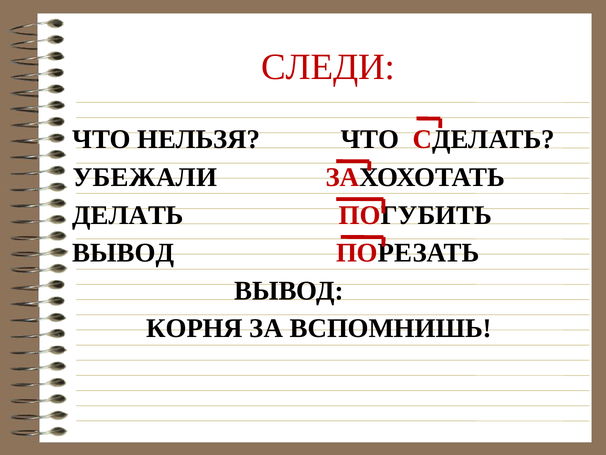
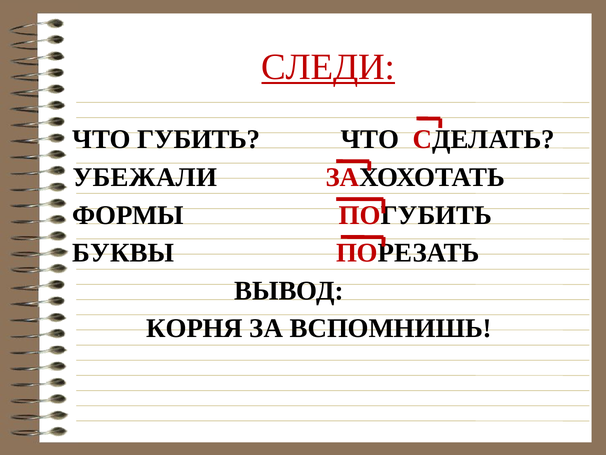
СЛЕДИ underline: none -> present
НЕЛЬЗЯ: НЕЛЬЗЯ -> ГУБИТЬ
ДЕЛАТЬ: ДЕЛАТЬ -> ФОРМЫ
ВЫВОД at (123, 253): ВЫВОД -> БУКВЫ
